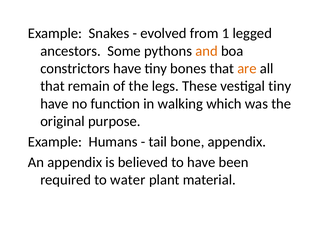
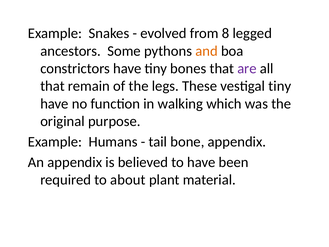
1: 1 -> 8
are colour: orange -> purple
water: water -> about
